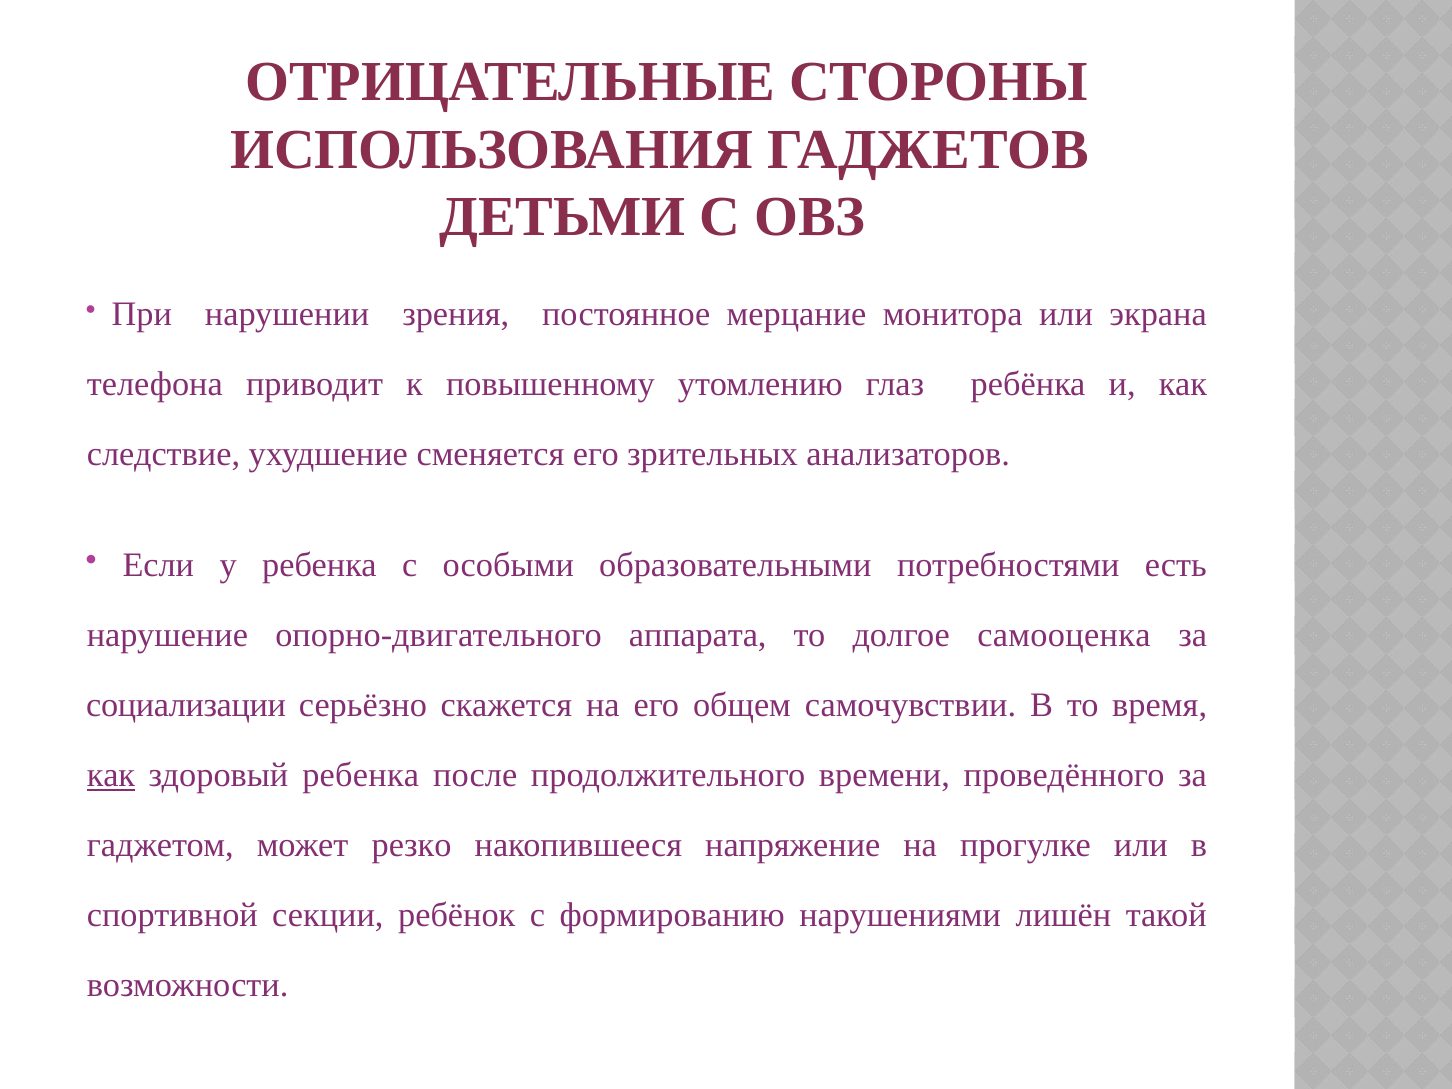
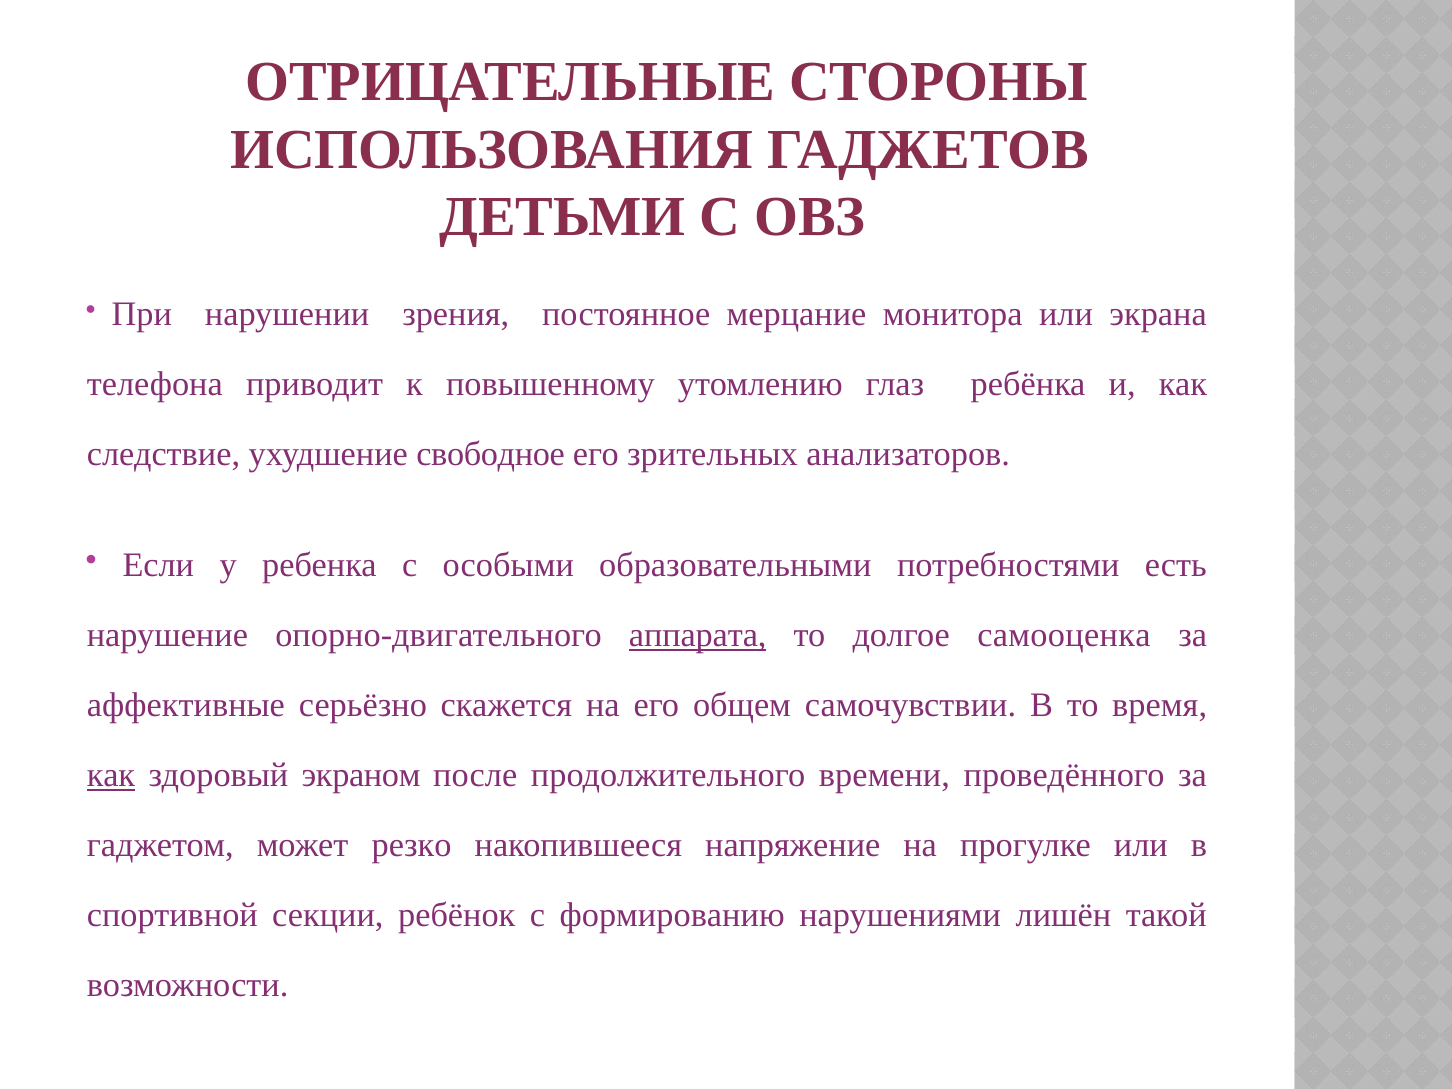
сменяется: сменяется -> свободное
аппарата underline: none -> present
социализации: социализации -> аффективные
здоровый ребенка: ребенка -> экраном
